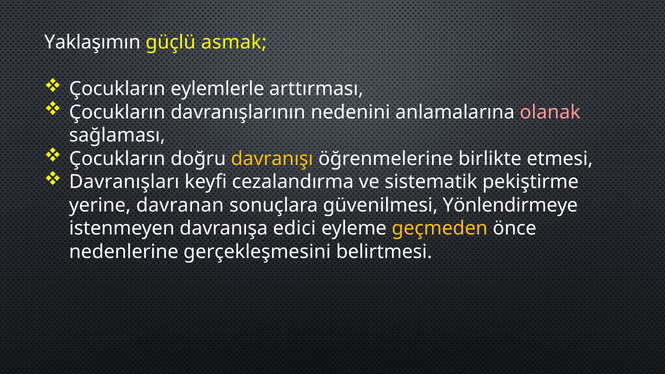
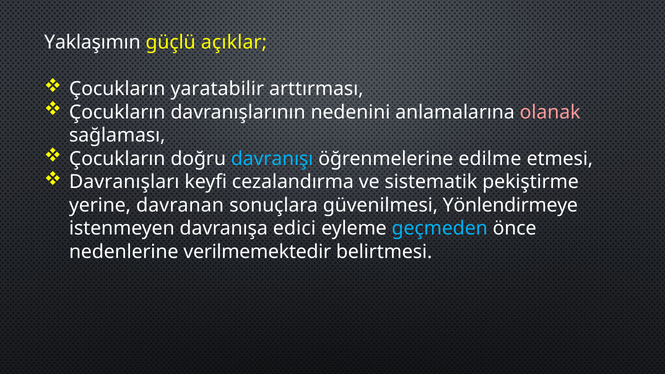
asmak: asmak -> açıklar
eylemlerle: eylemlerle -> yaratabilir
davranışı colour: yellow -> light blue
birlikte: birlikte -> edilme
geçmeden colour: yellow -> light blue
gerçekleşmesini: gerçekleşmesini -> verilmemektedir
